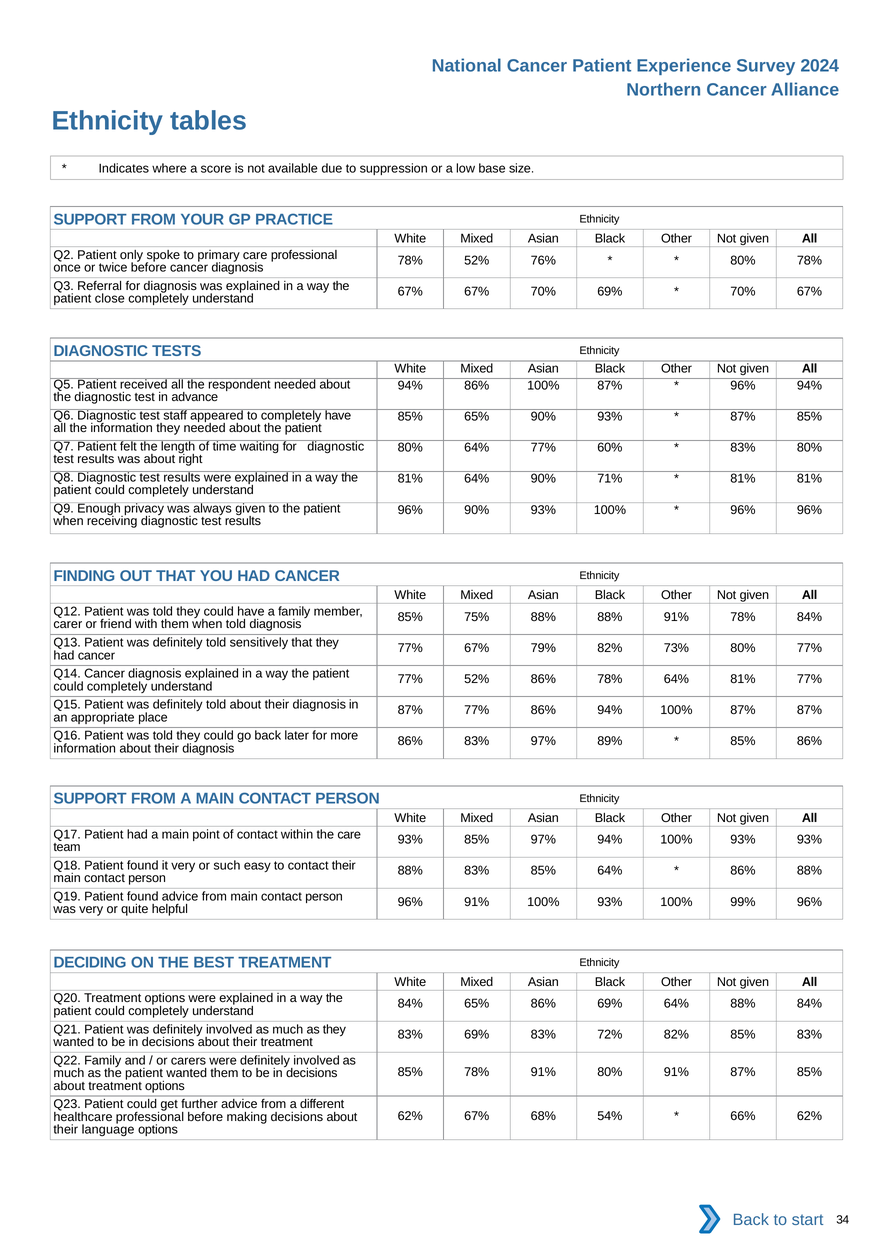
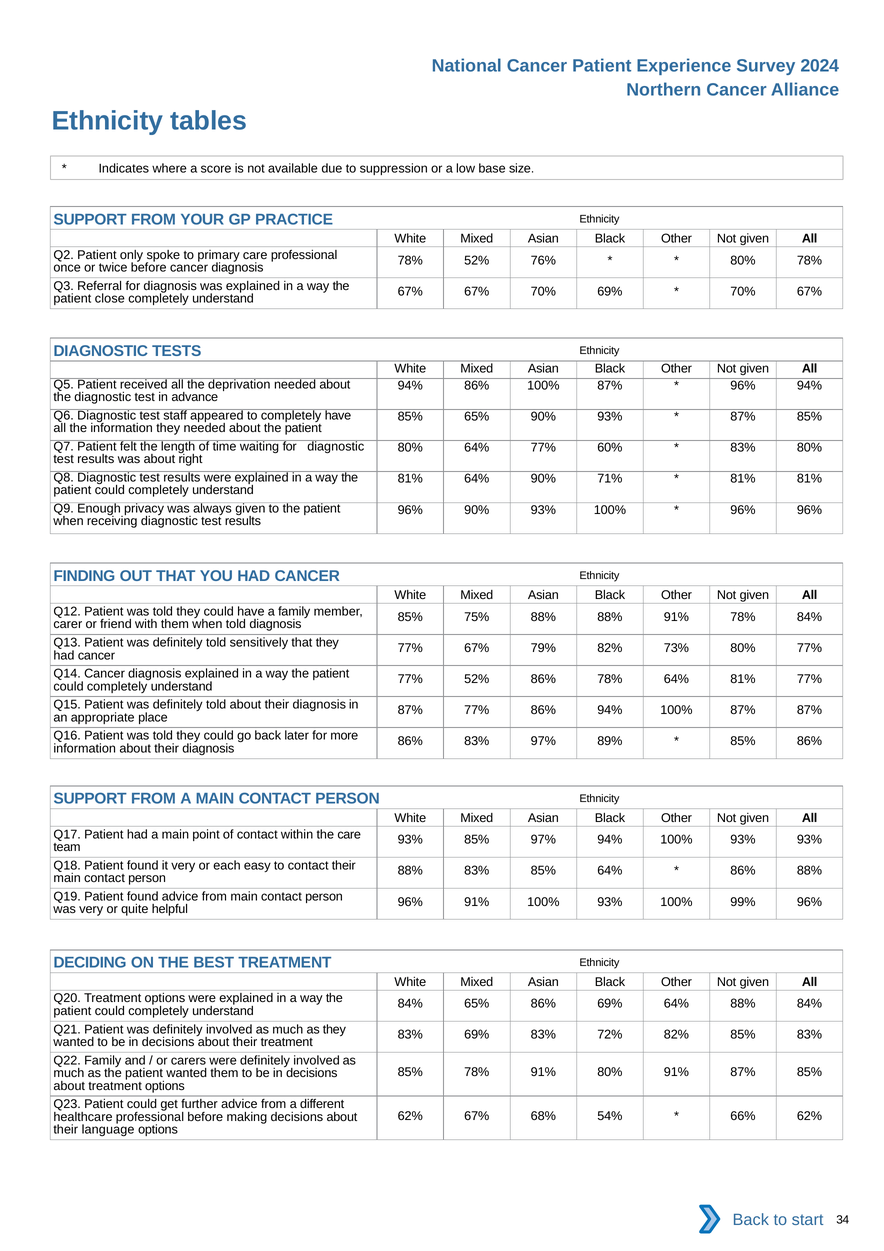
respondent: respondent -> deprivation
such: such -> each
